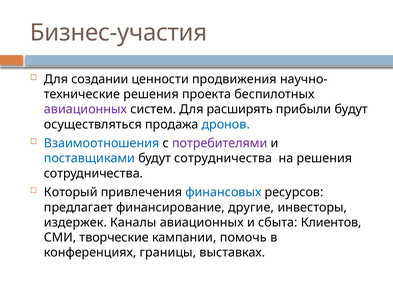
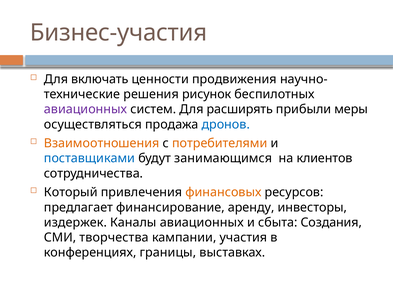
создании: создании -> включать
проекта: проекта -> рисунок
прибыли будут: будут -> меры
Взаимоотношения colour: blue -> orange
потребителями colour: purple -> orange
будут сотрудничества: сотрудничества -> занимающимся
на решения: решения -> клиентов
финансовых colour: blue -> orange
другие: другие -> аренду
Клиентов: Клиентов -> Создания
творческие: творческие -> творчества
помочь: помочь -> участия
